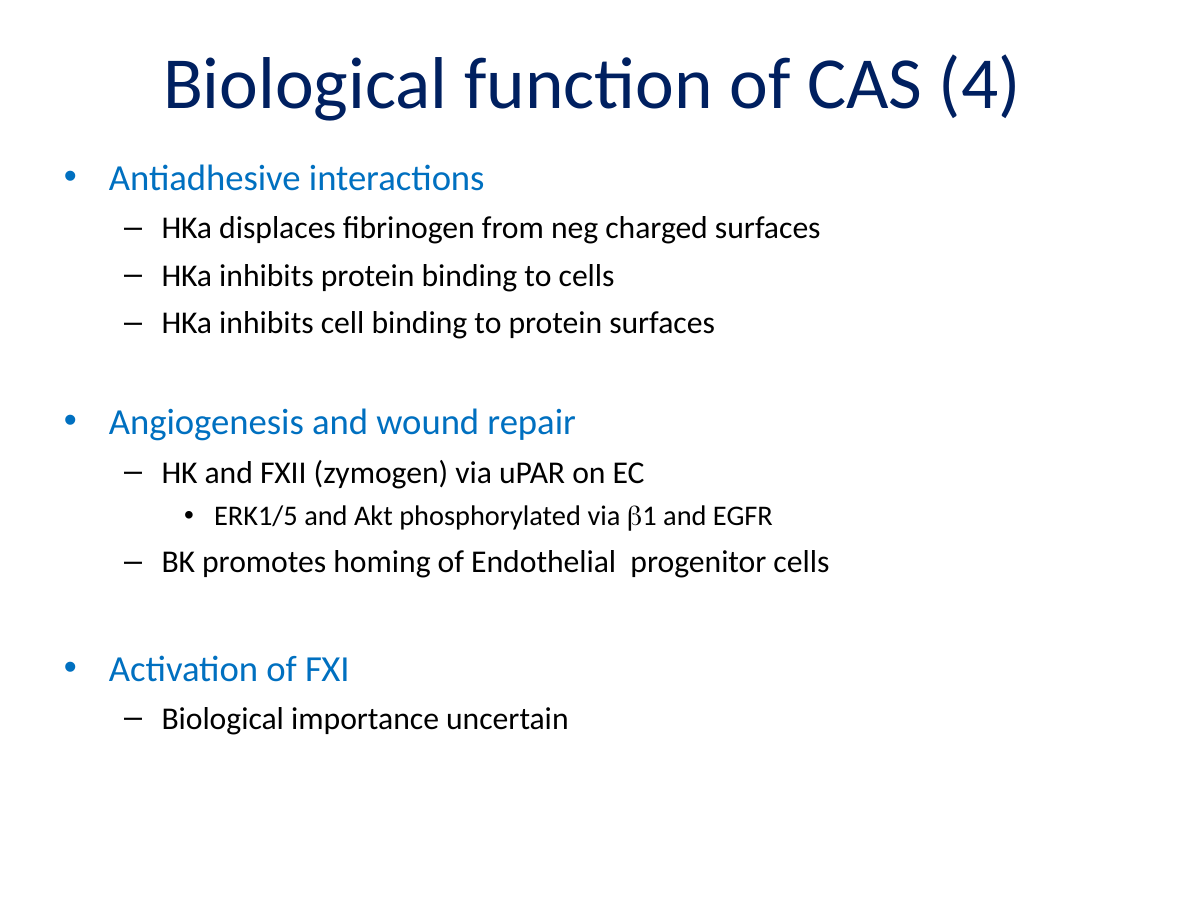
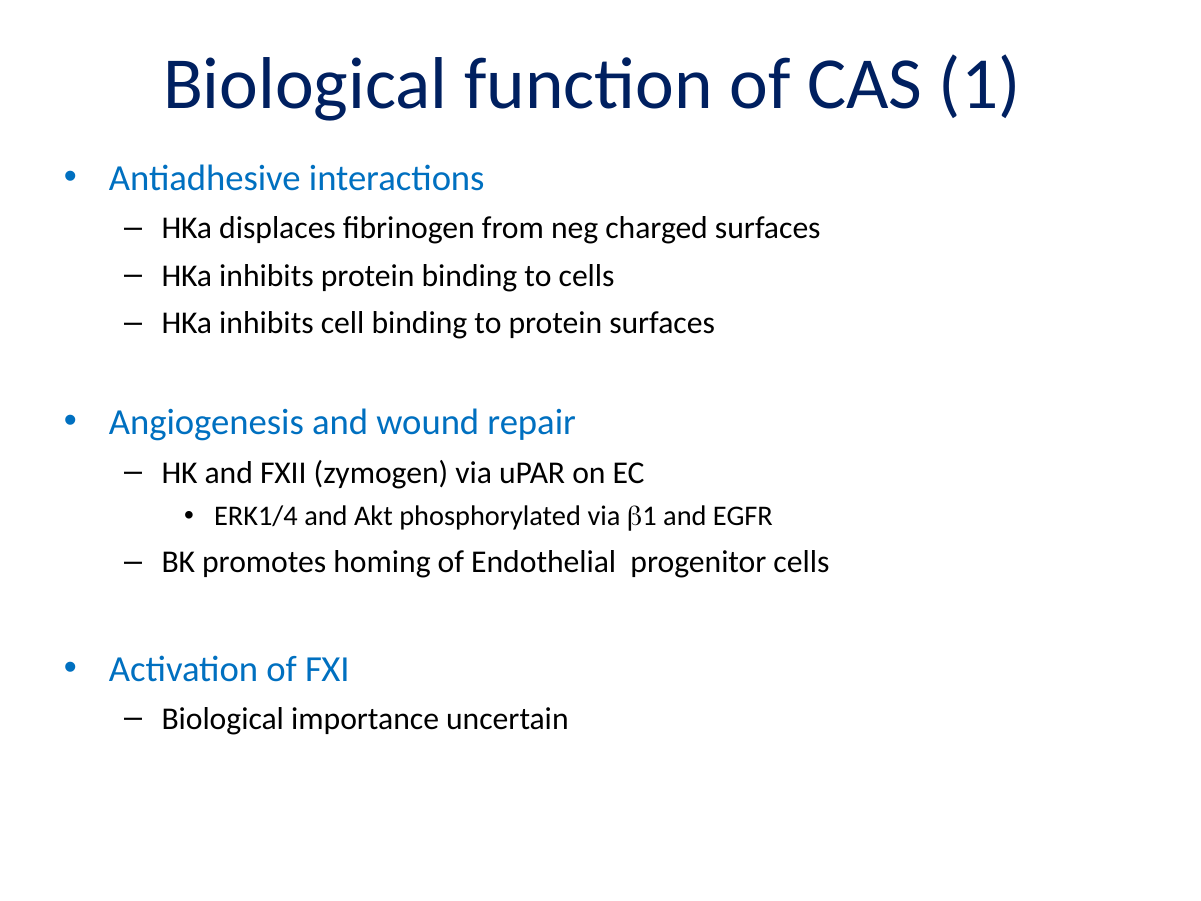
4: 4 -> 1
ERK1/5: ERK1/5 -> ERK1/4
